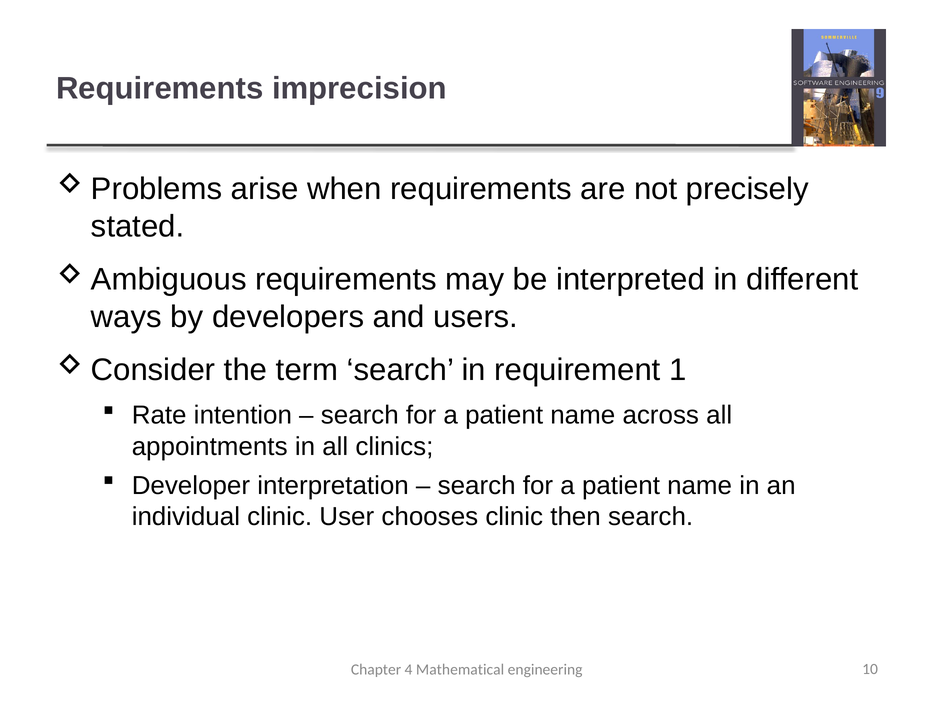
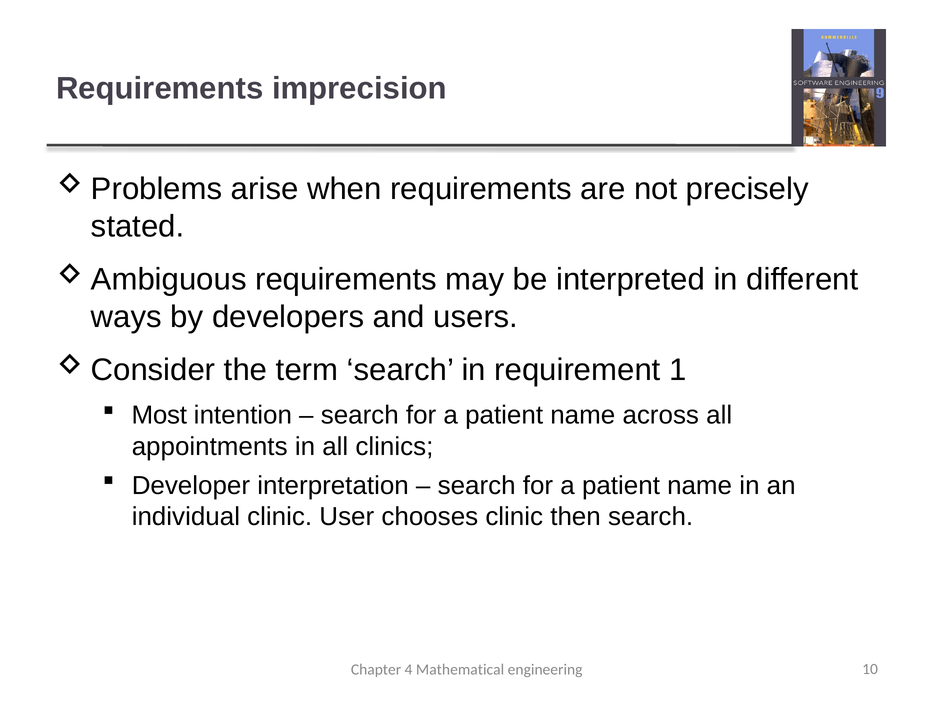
Rate: Rate -> Most
